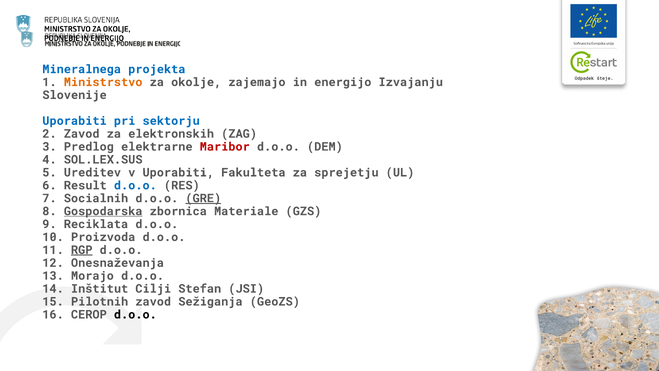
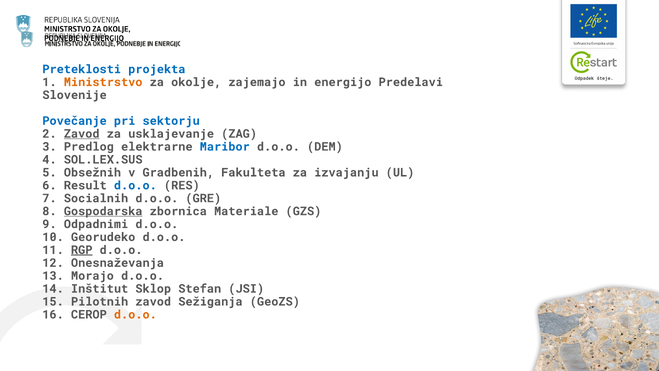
Mineralnega: Mineralnega -> Preteklosti
Izvajanju: Izvajanju -> Predelavi
Uporabiti at (75, 121): Uporabiti -> Povečanje
Zavod at (82, 134) underline: none -> present
elektronskih: elektronskih -> usklajevanje
Maribor colour: red -> blue
Ureditev: Ureditev -> Obsežnih
v Uporabiti: Uporabiti -> Gradbenih
sprejetju: sprejetju -> izvajanju
GRE underline: present -> none
Reciklata: Reciklata -> Odpadnimi
Proizvoda: Proizvoda -> Georudeko
Cilji: Cilji -> Sklop
d.o.o at (135, 314) colour: black -> orange
